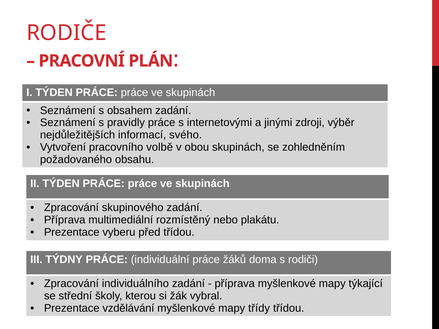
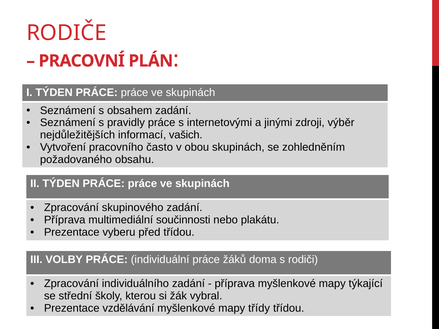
svého: svého -> vašich
volbě: volbě -> často
rozmístěný: rozmístěný -> součinnosti
TÝDNY: TÝDNY -> VOLBY
